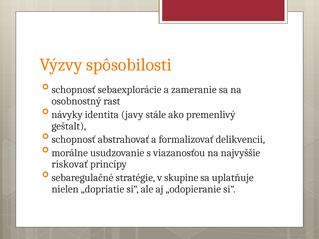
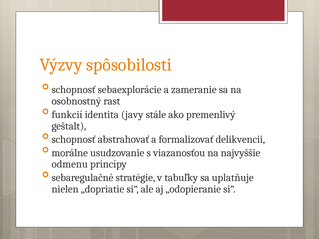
návyky: návyky -> funkcií
riskovať: riskovať -> odmenu
skupine: skupine -> tabuľky
